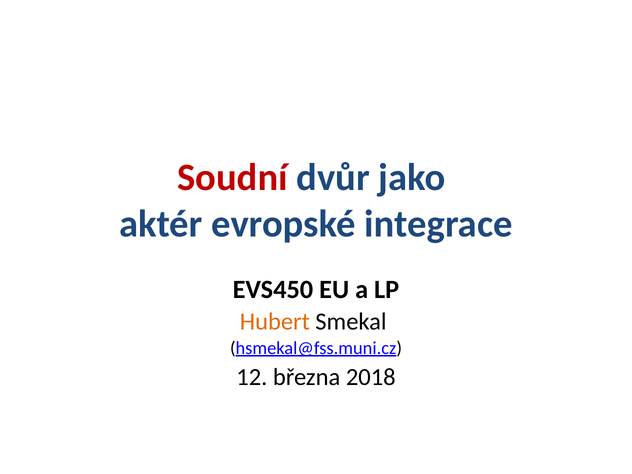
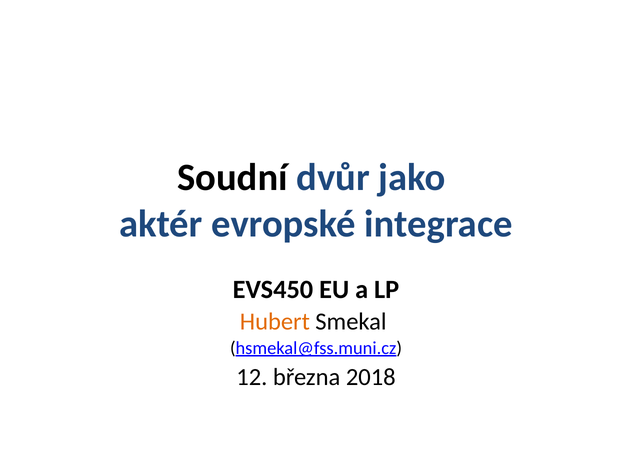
Soudní colour: red -> black
